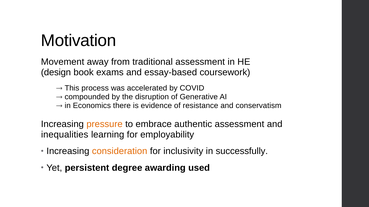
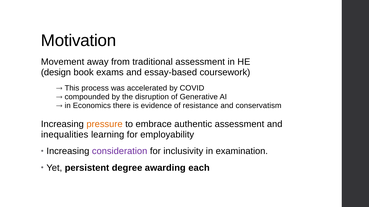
consideration colour: orange -> purple
successfully: successfully -> examination
used: used -> each
